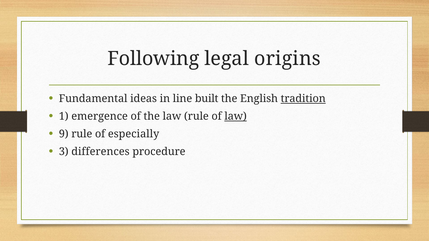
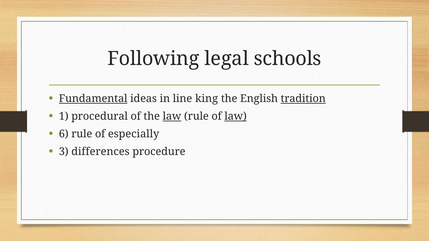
origins: origins -> schools
Fundamental underline: none -> present
built: built -> king
emergence: emergence -> procedural
law at (172, 116) underline: none -> present
9: 9 -> 6
